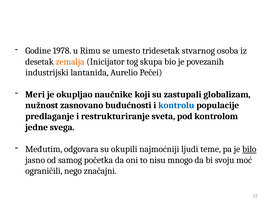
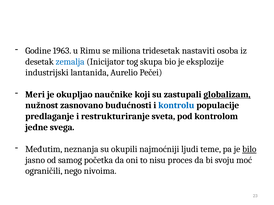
1978: 1978 -> 1963
umesto: umesto -> miliona
stvarnog: stvarnog -> nastaviti
zemalja colour: orange -> blue
povezanih: povezanih -> eksplozije
globalizam underline: none -> present
odgovara: odgovara -> neznanja
mnogo: mnogo -> proces
značajni: značajni -> nivoima
